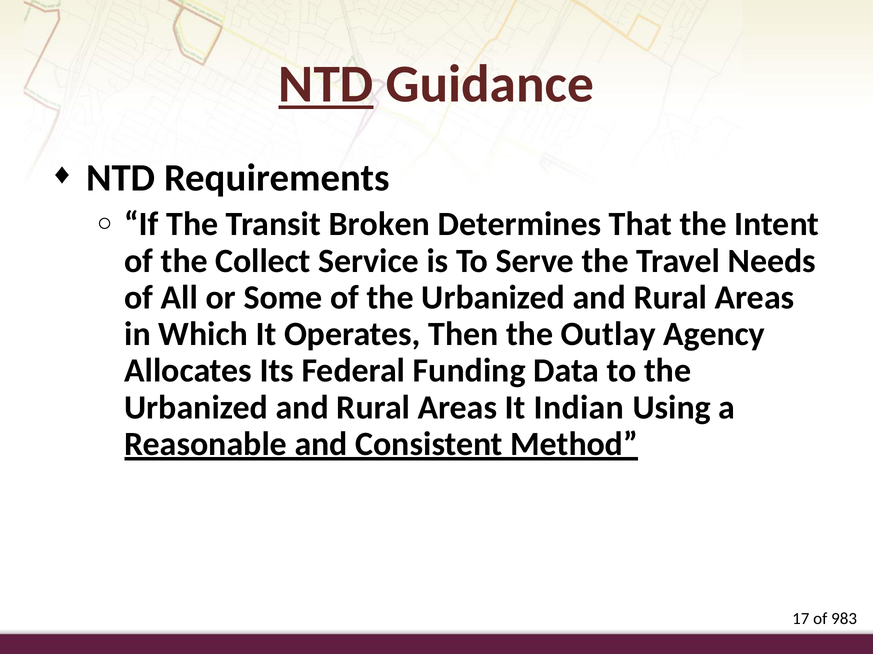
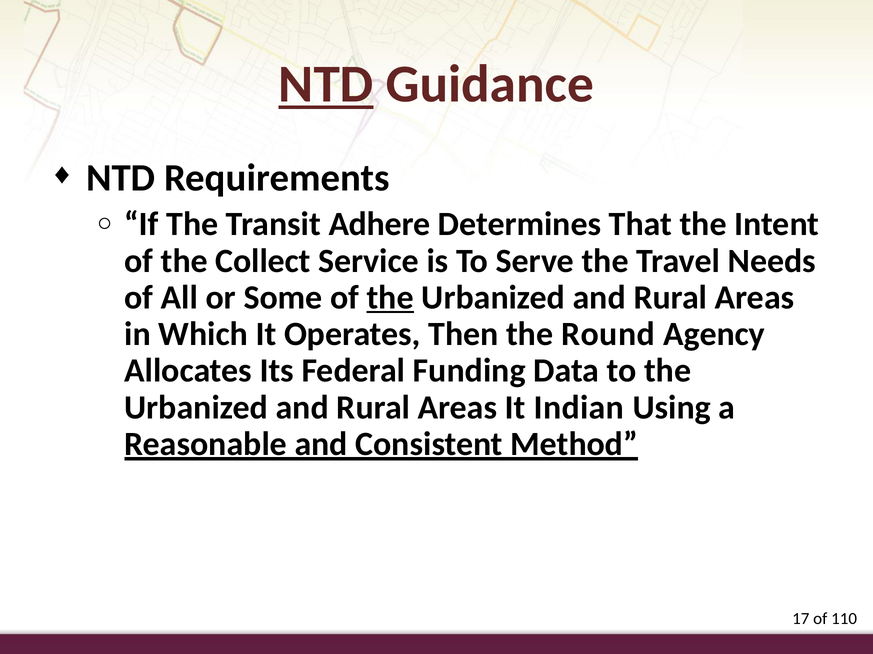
Broken: Broken -> Adhere
the at (390, 298) underline: none -> present
Outlay: Outlay -> Round
983: 983 -> 110
